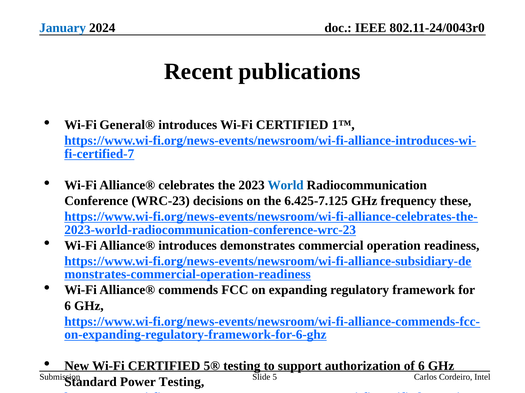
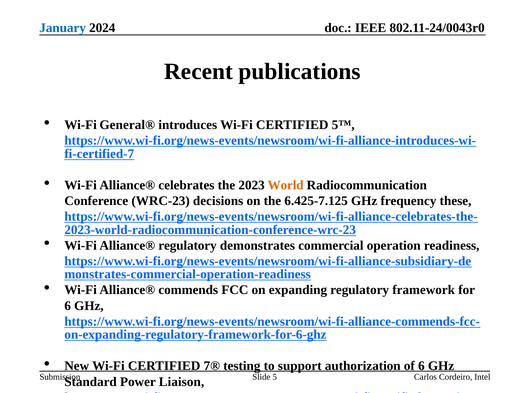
1™: 1™ -> 5™
World colour: blue -> orange
Alliance® introduces: introduces -> regulatory
5®: 5® -> 7®
Power Testing: Testing -> Liaison
